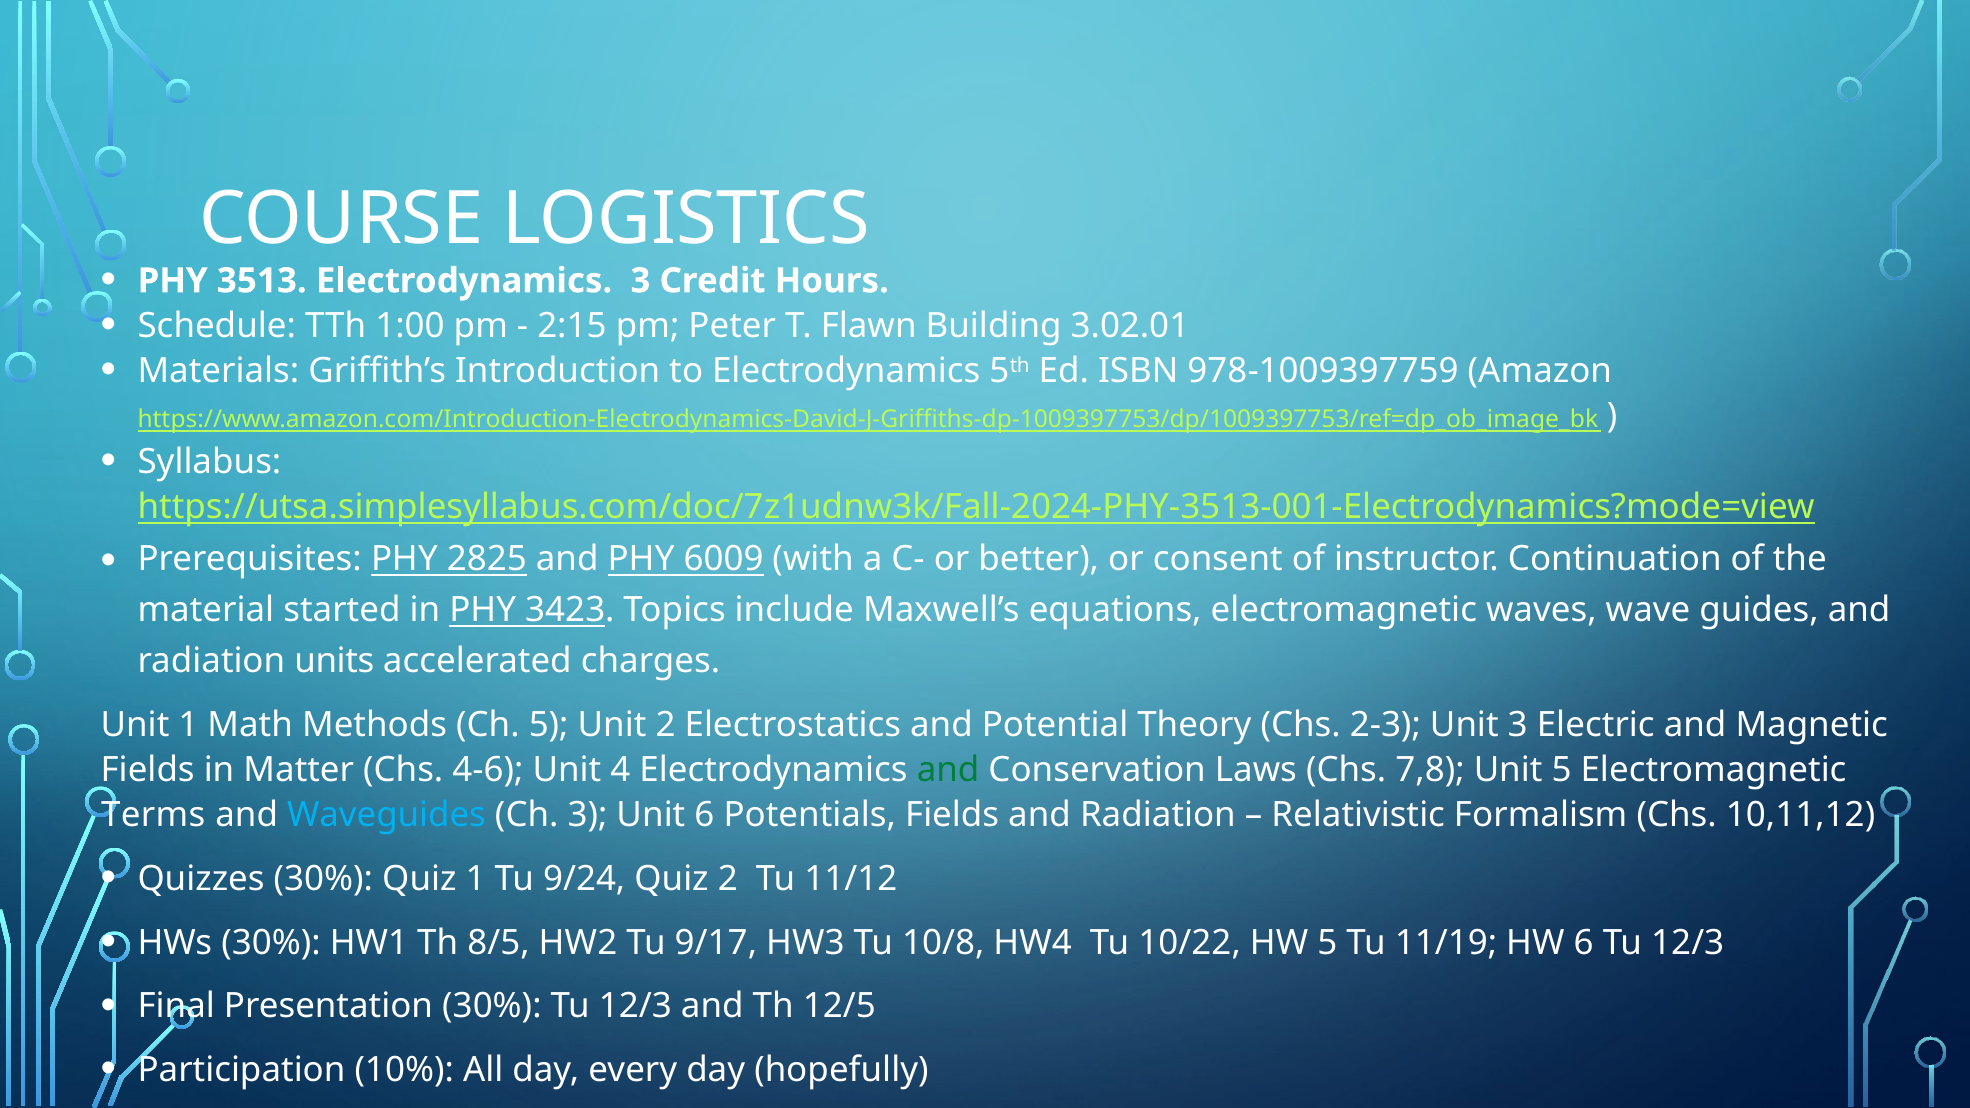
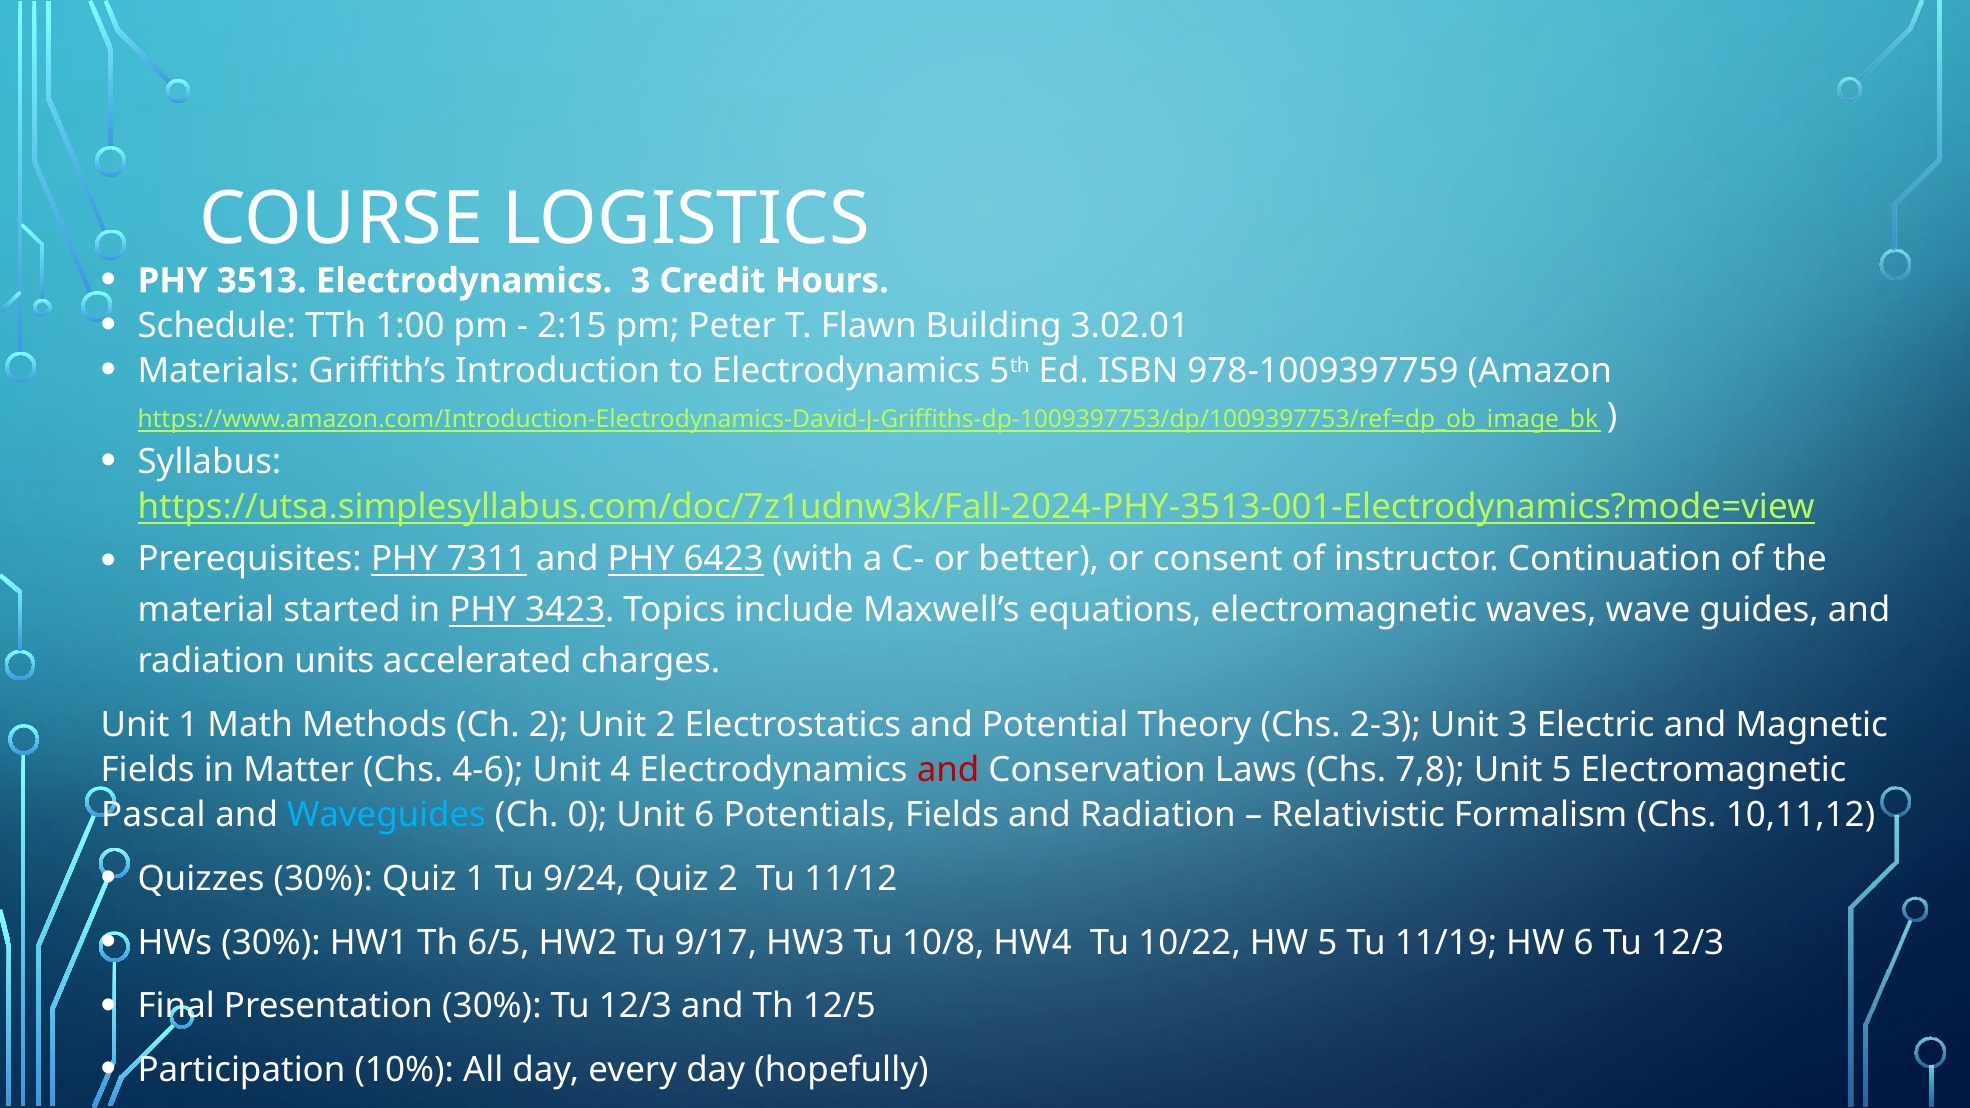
2825: 2825 -> 7311
6009: 6009 -> 6423
Ch 5: 5 -> 2
and at (948, 770) colour: green -> red
Terms: Terms -> Pascal
Ch 3: 3 -> 0
8/5: 8/5 -> 6/5
